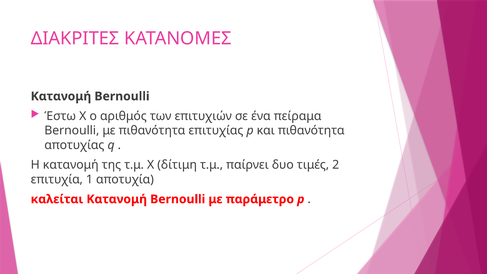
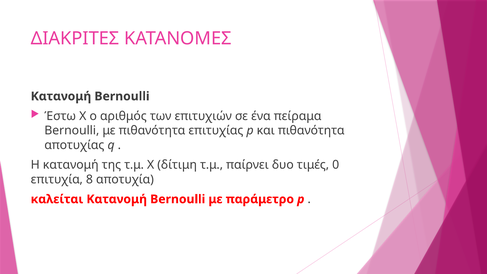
2: 2 -> 0
1: 1 -> 8
